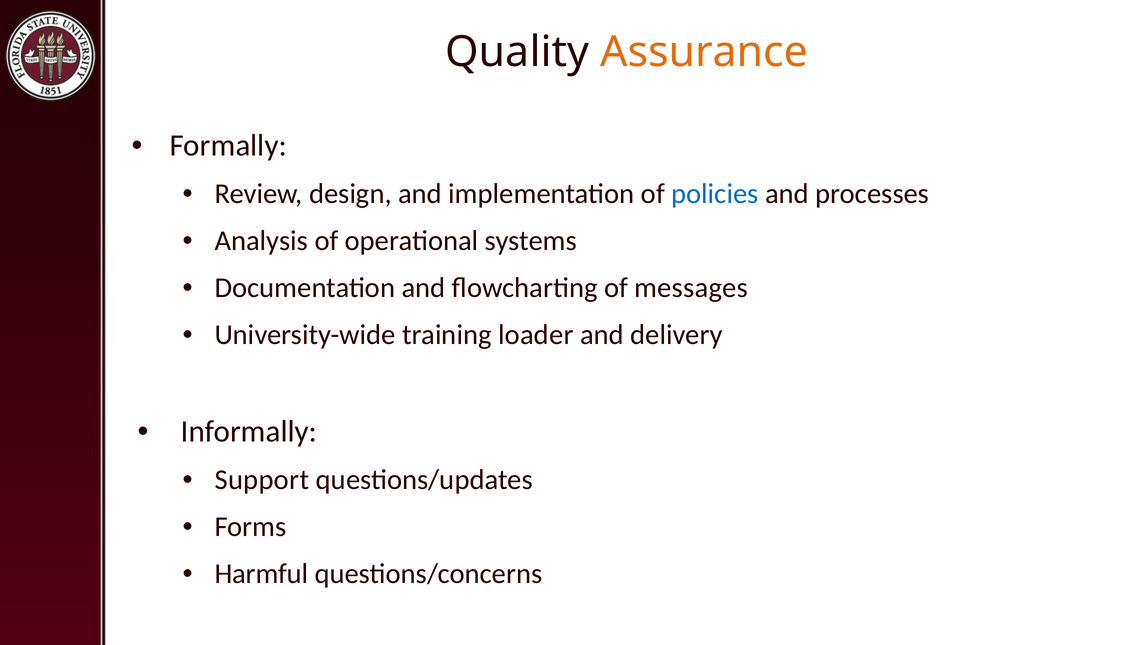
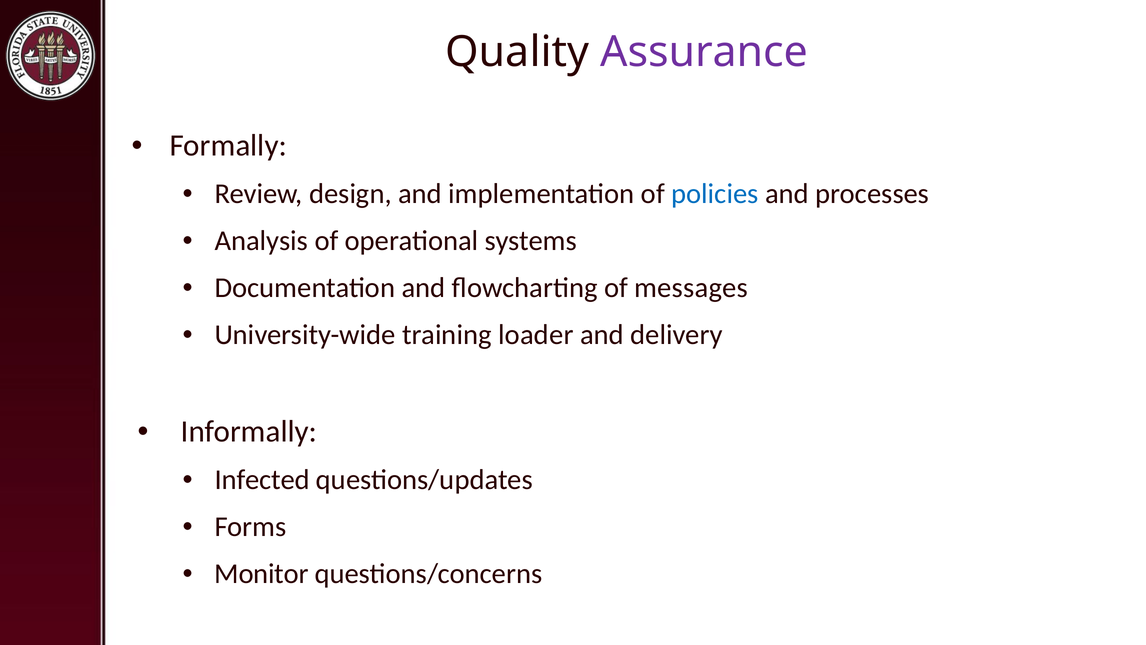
Assurance colour: orange -> purple
Support: Support -> Infected
Harmful: Harmful -> Monitor
